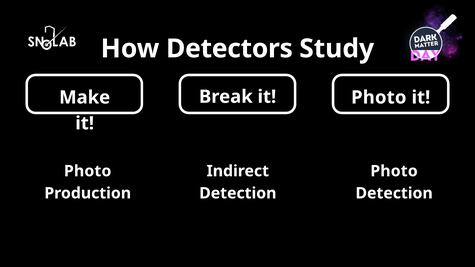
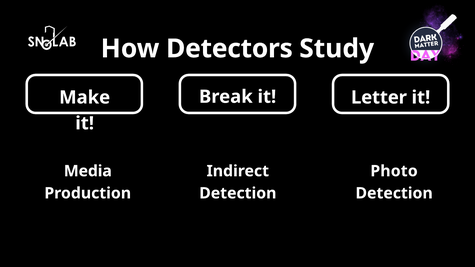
Photo at (379, 97): Photo -> Letter
Photo at (88, 171): Photo -> Media
